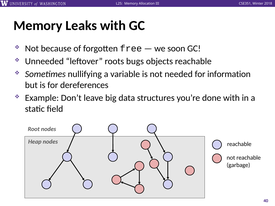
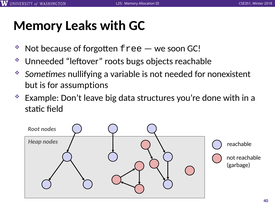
information: information -> nonexistent
dereferences: dereferences -> assumptions
